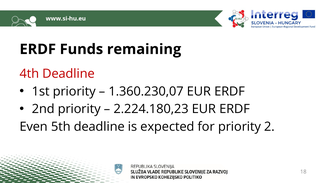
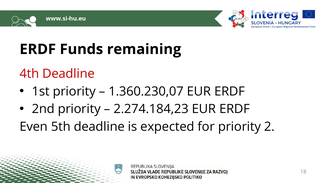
2.224.180,23: 2.224.180,23 -> 2.274.184,23
